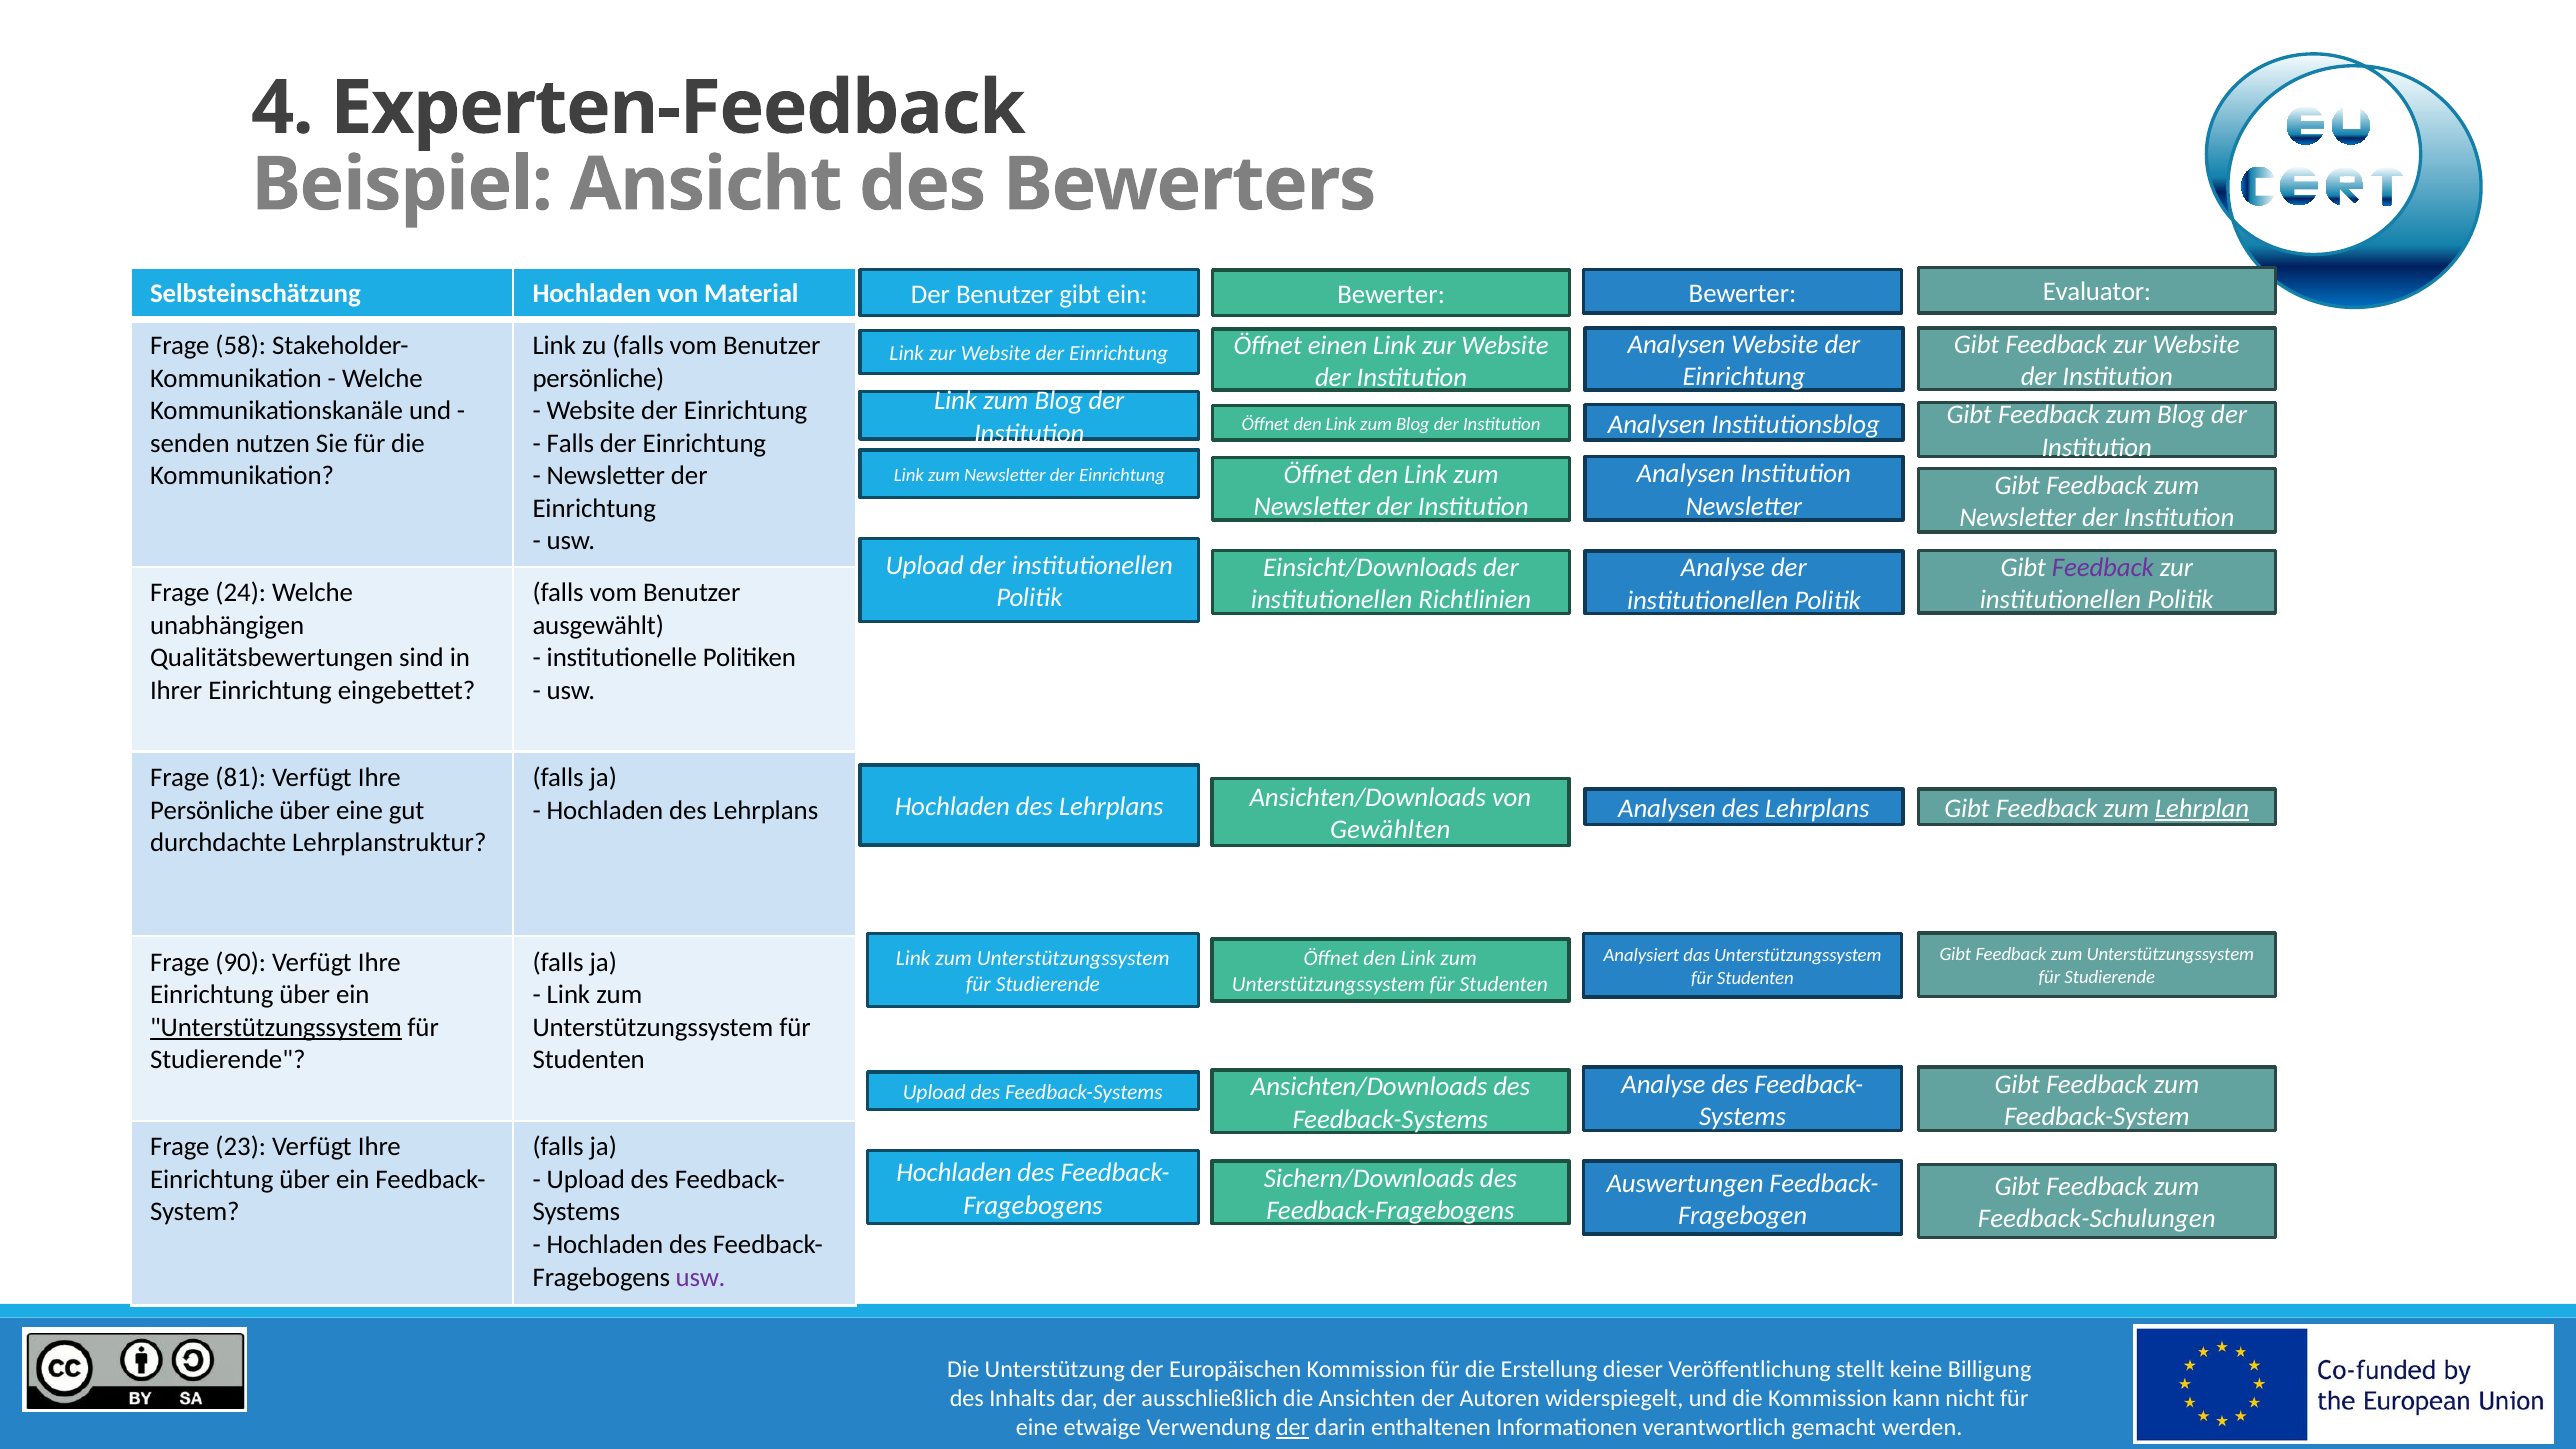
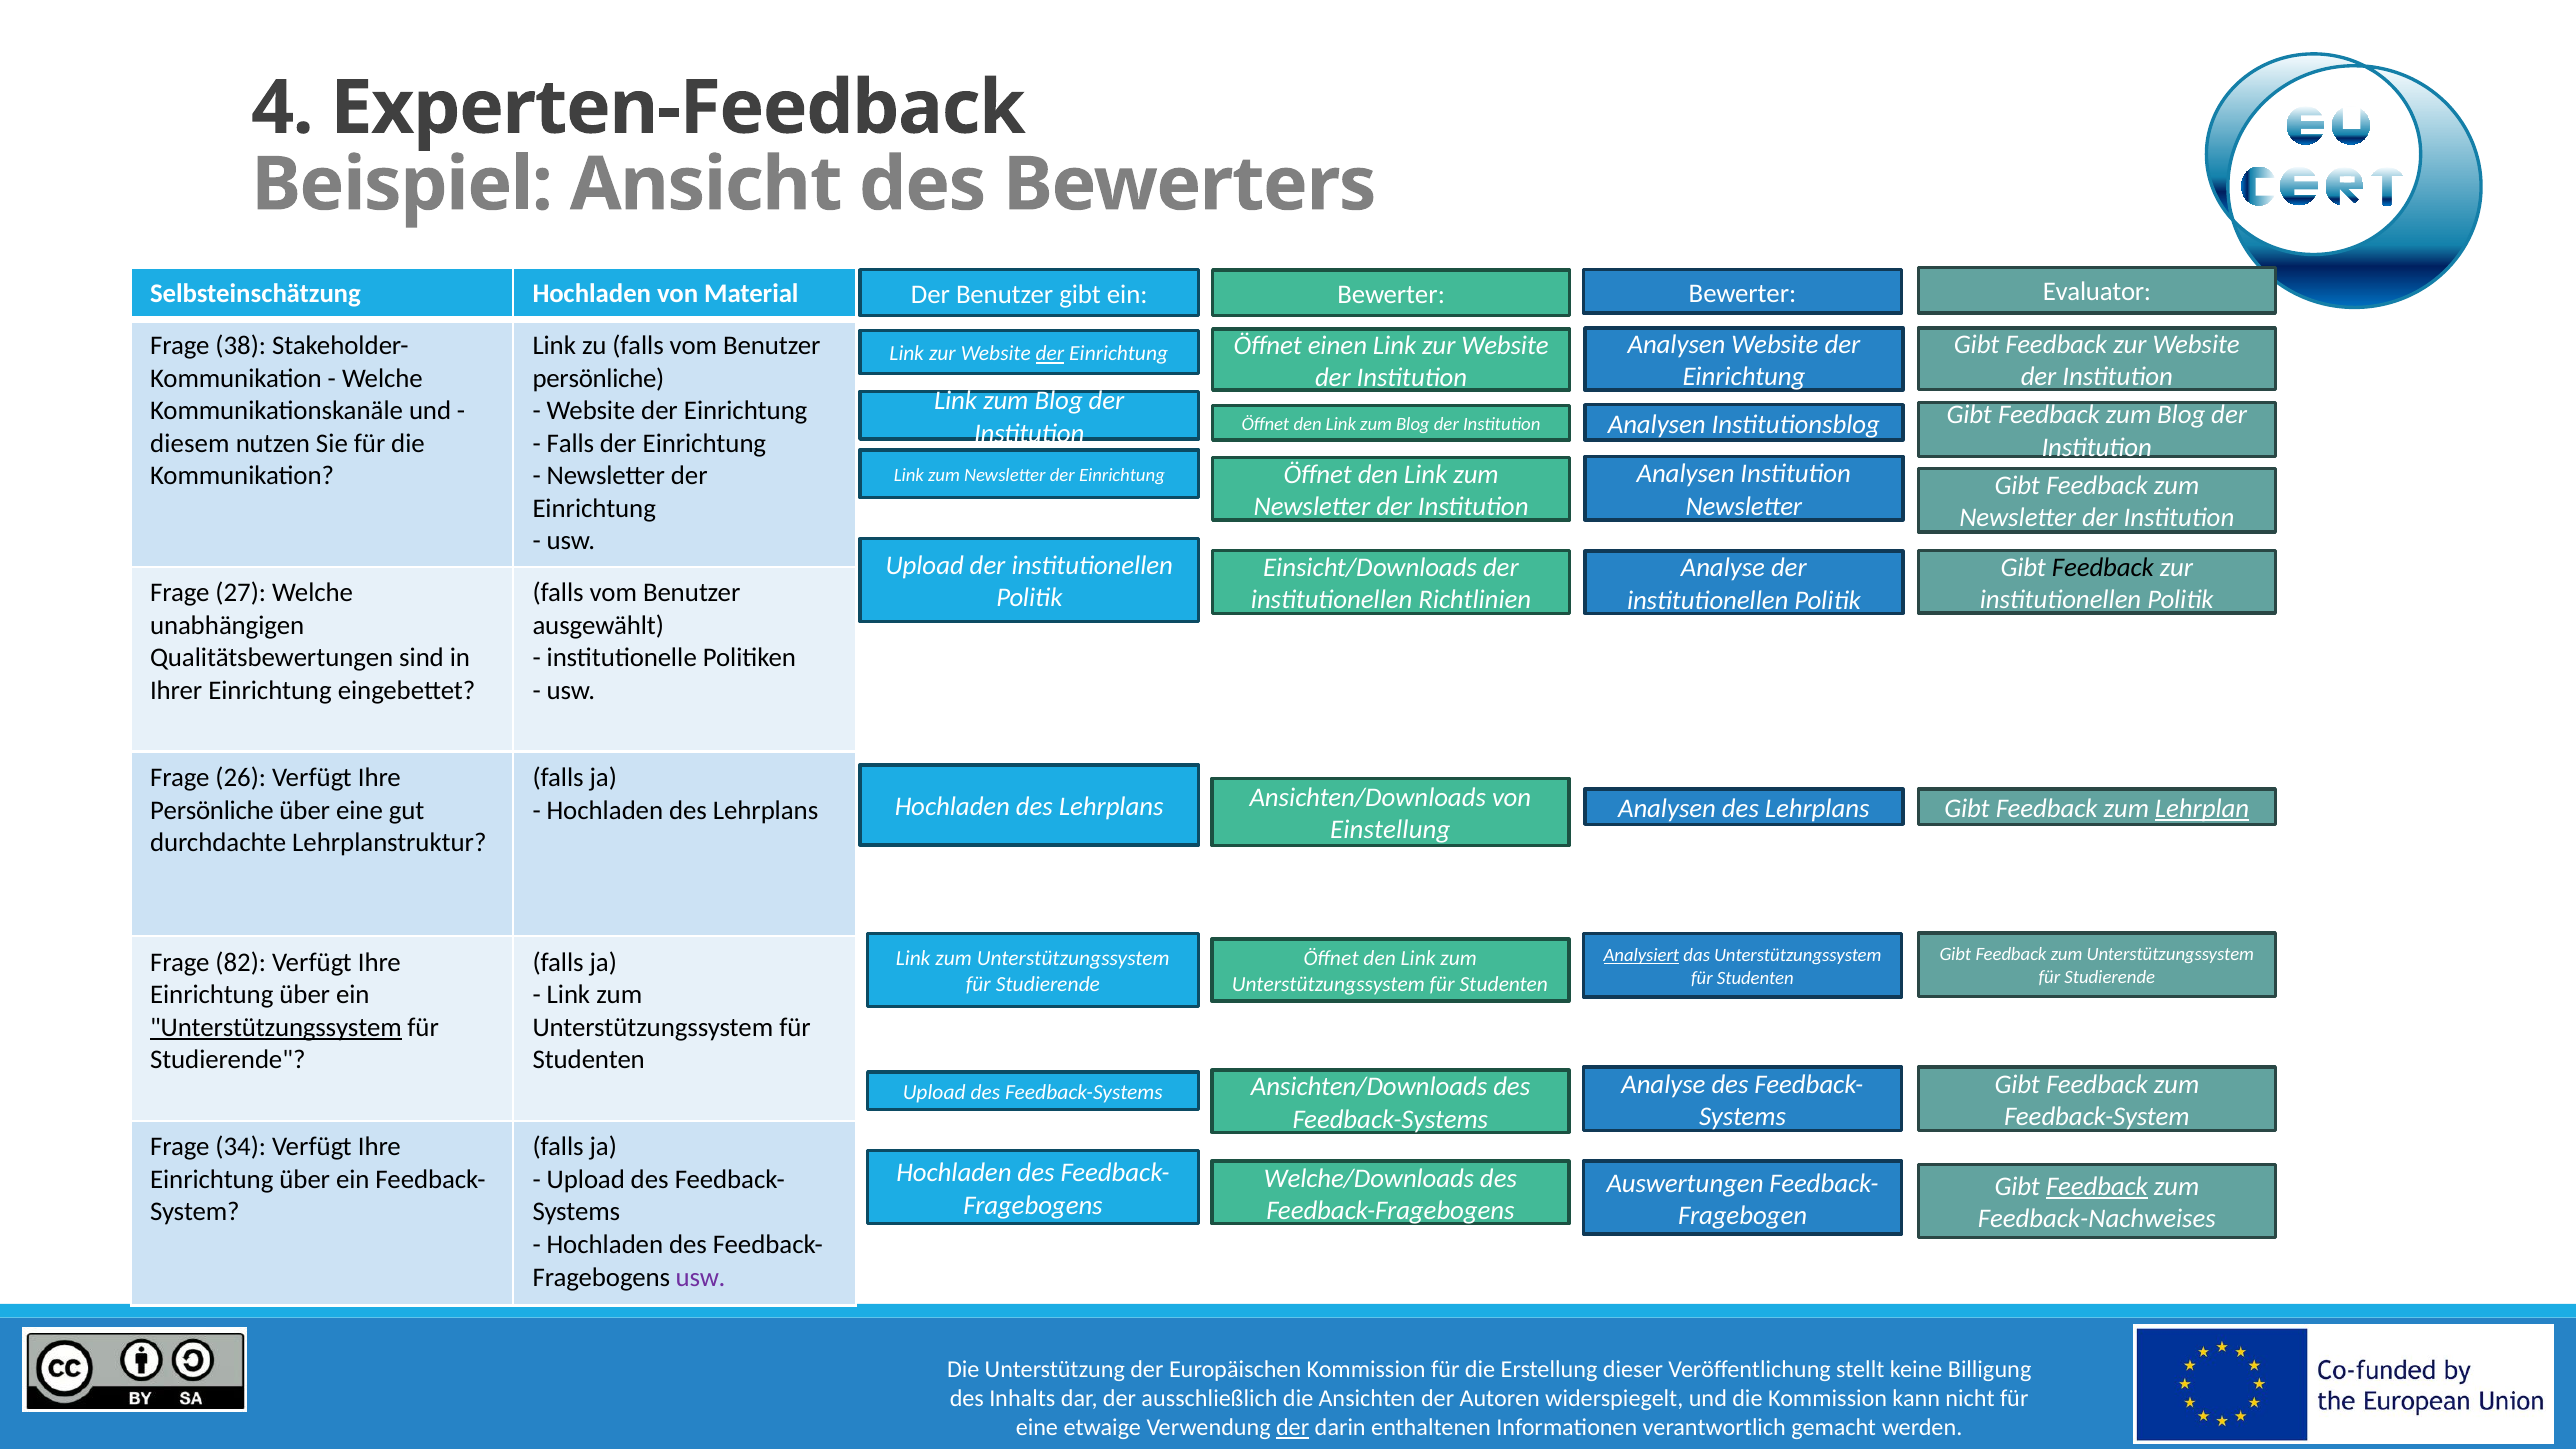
58: 58 -> 38
der at (1050, 354) underline: none -> present
senden: senden -> diesem
Feedback at (2103, 568) colour: purple -> black
24: 24 -> 27
81: 81 -> 26
Gewählten: Gewählten -> Einstellung
Analysiert underline: none -> present
90: 90 -> 82
23: 23 -> 34
Sichern/Downloads: Sichern/Downloads -> Welche/Downloads
Feedback at (2097, 1186) underline: none -> present
Feedback-Schulungen: Feedback-Schulungen -> Feedback-Nachweises
